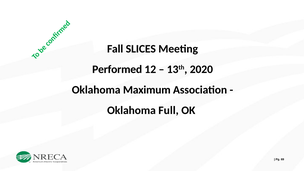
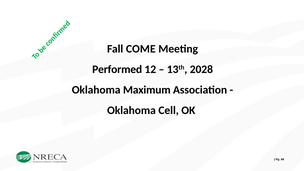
SLICES: SLICES -> COME
2020: 2020 -> 2028
Full: Full -> Cell
